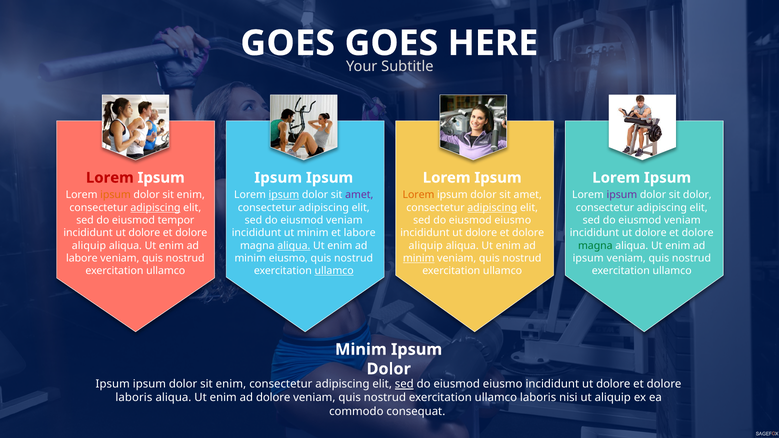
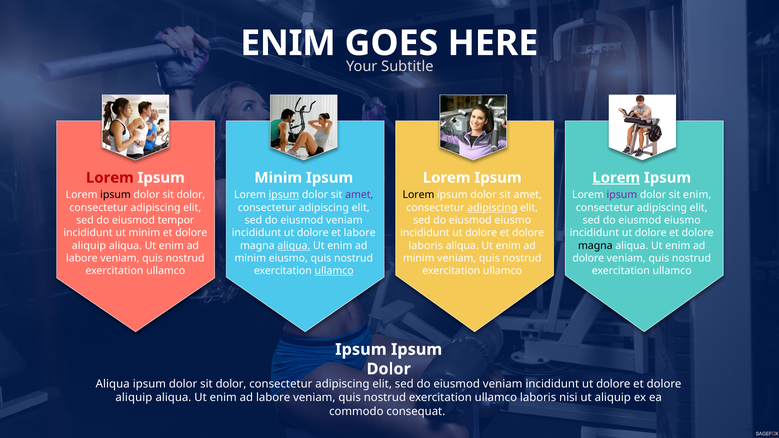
GOES at (288, 43): GOES -> ENIM
Ipsum at (278, 178): Ipsum -> Minim
Lorem at (616, 178) underline: none -> present
ipsum at (116, 195) colour: orange -> black
enim at (191, 195): enim -> dolor
Lorem at (418, 195) colour: orange -> black
sit dolor: dolor -> enim
adipiscing at (155, 208) underline: present -> none
veniam at (682, 220): veniam -> eiusmo
dolore at (144, 233): dolore -> minim
minim at (313, 233): minim -> dolore
aliquip at (426, 246): aliquip -> laboris
magna at (595, 246) colour: green -> black
minim at (419, 258) underline: present -> none
ipsum at (588, 258): ipsum -> dolore
Minim at (361, 350): Minim -> Ipsum
Ipsum at (113, 384): Ipsum -> Aliqua
enim at (231, 384): enim -> dolor
sed at (404, 384) underline: present -> none
eiusmo at (503, 384): eiusmo -> veniam
laboris at (134, 398): laboris -> aliquip
dolore at (273, 398): dolore -> labore
